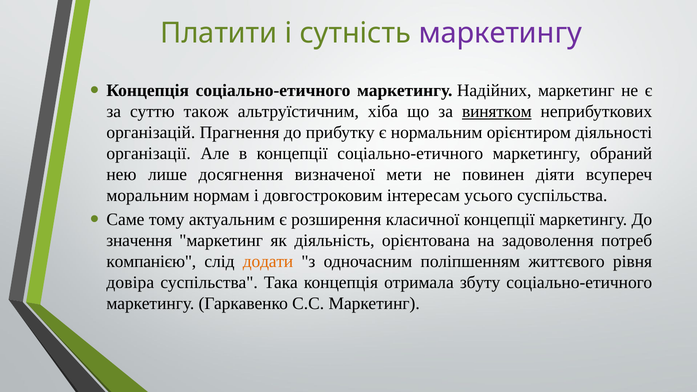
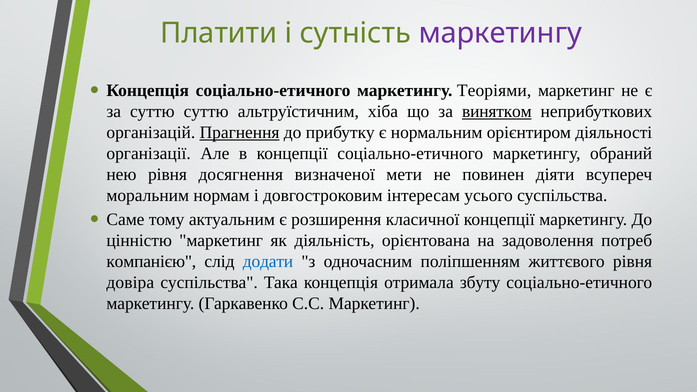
Надійних: Надійних -> Теоріями
суттю також: також -> суттю
Прагнення underline: none -> present
нею лише: лише -> рівня
значення: значення -> цінністю
додати colour: orange -> blue
